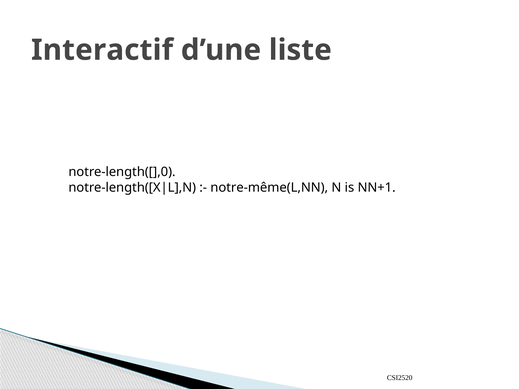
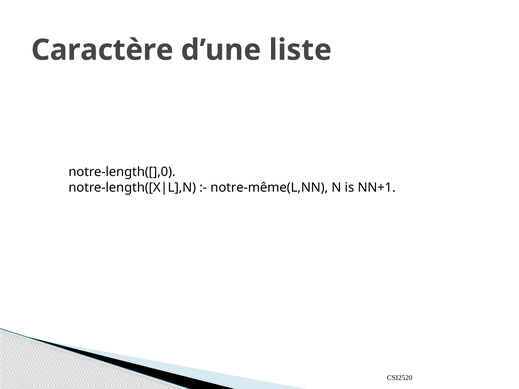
Interactif: Interactif -> Caractère
